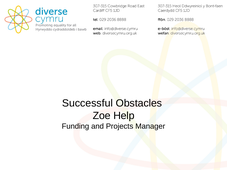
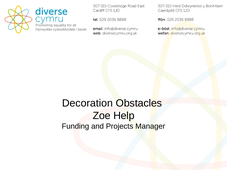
Successful: Successful -> Decoration
